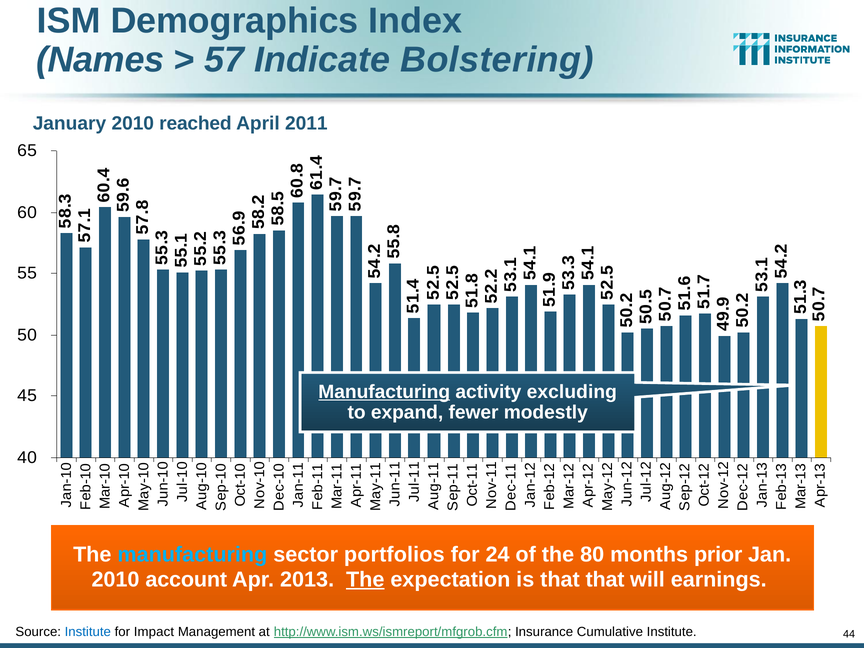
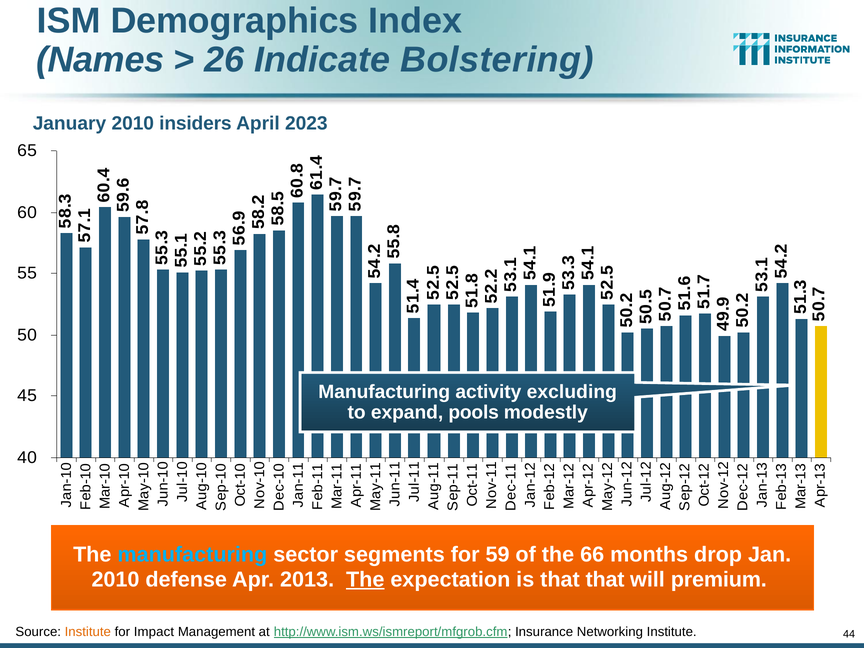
57: 57 -> 26
reached: reached -> insiders
2011: 2011 -> 2023
Manufacturing at (384, 392) underline: present -> none
fewer: fewer -> pools
portfolios: portfolios -> segments
24: 24 -> 59
80: 80 -> 66
prior: prior -> drop
account: account -> defense
earnings: earnings -> premium
Institute at (88, 632) colour: blue -> orange
Cumulative: Cumulative -> Networking
